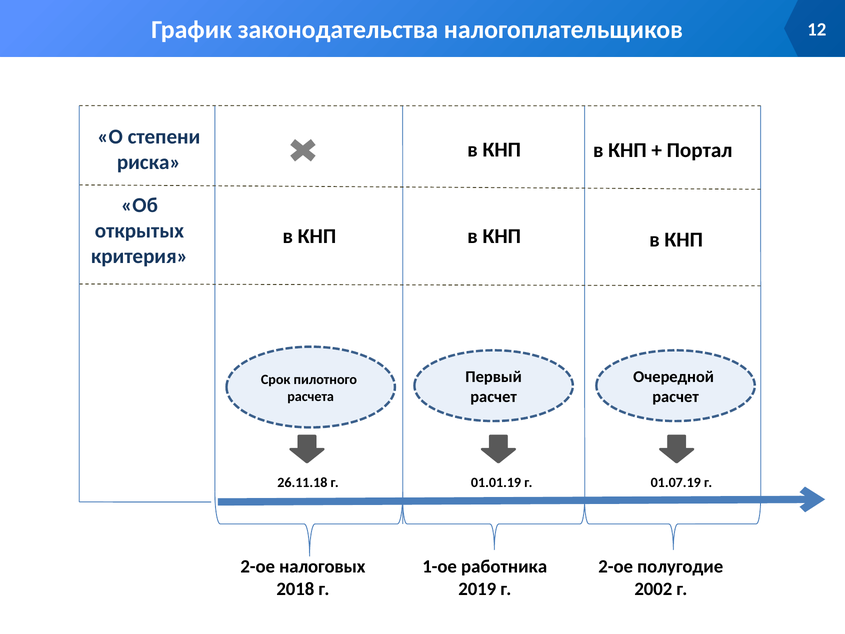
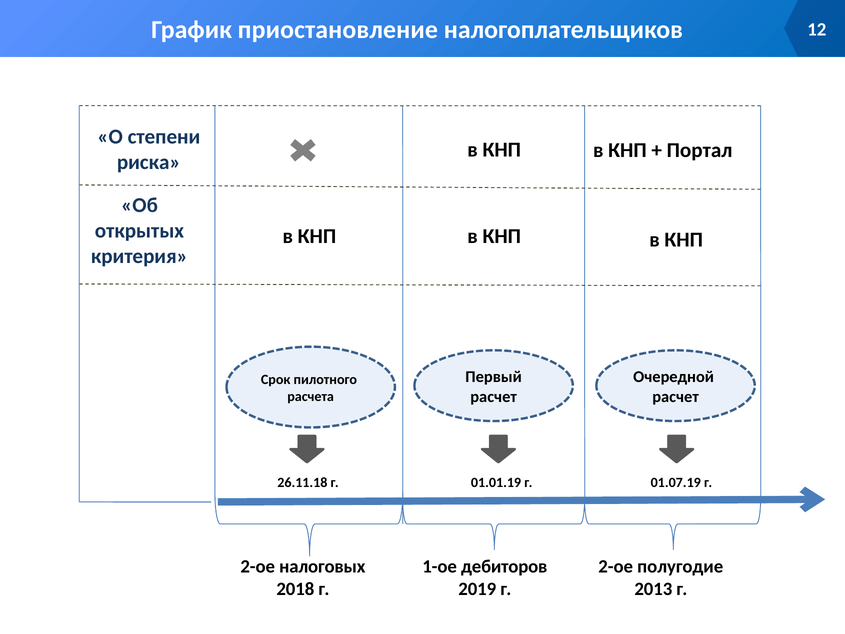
законодательства: законодательства -> приостановление
работника: работника -> дебиторов
2002: 2002 -> 2013
